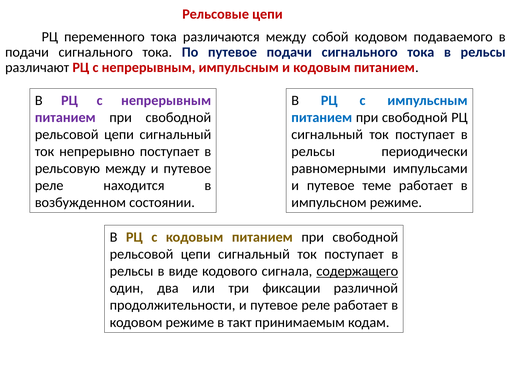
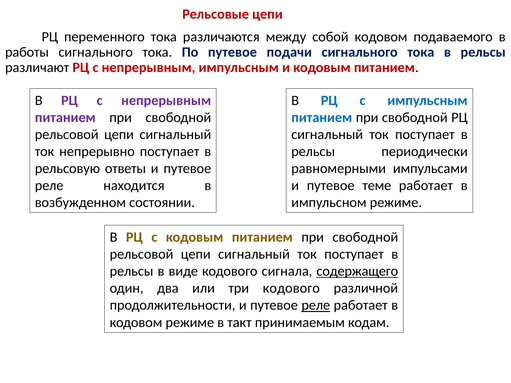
подачи at (27, 52): подачи -> работы
рельсовую между: между -> ответы
три фиксации: фиксации -> кодового
реле at (316, 306) underline: none -> present
